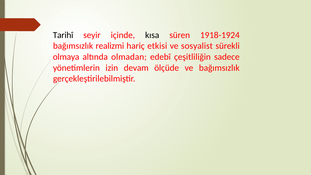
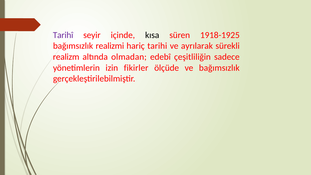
Tarihî colour: black -> purple
1918-1924: 1918-1924 -> 1918-1925
etkisi: etkisi -> tarihi
sosyalist: sosyalist -> ayrılarak
olmaya: olmaya -> realizm
devam: devam -> fikirler
